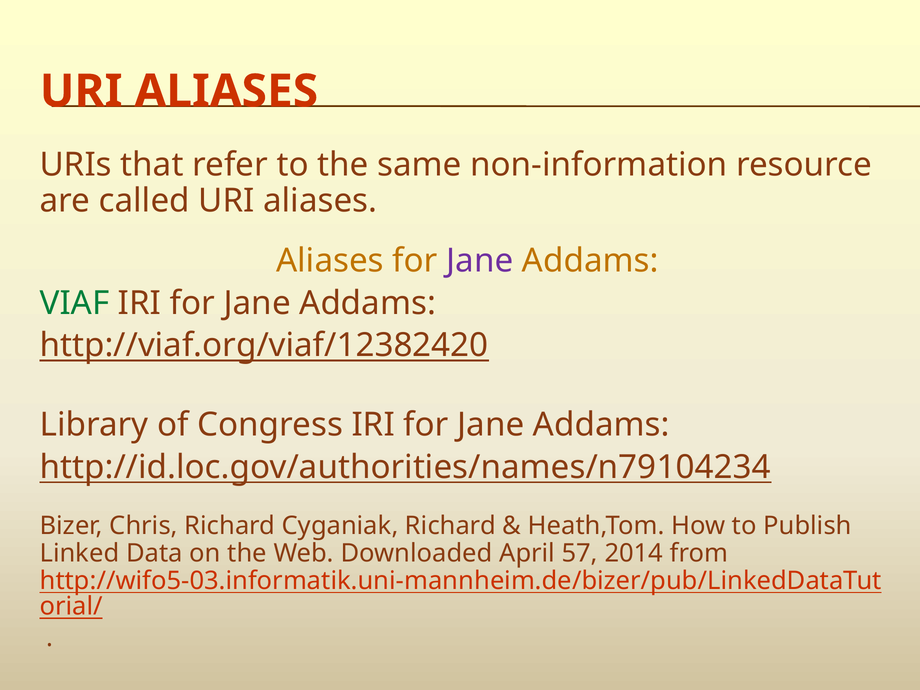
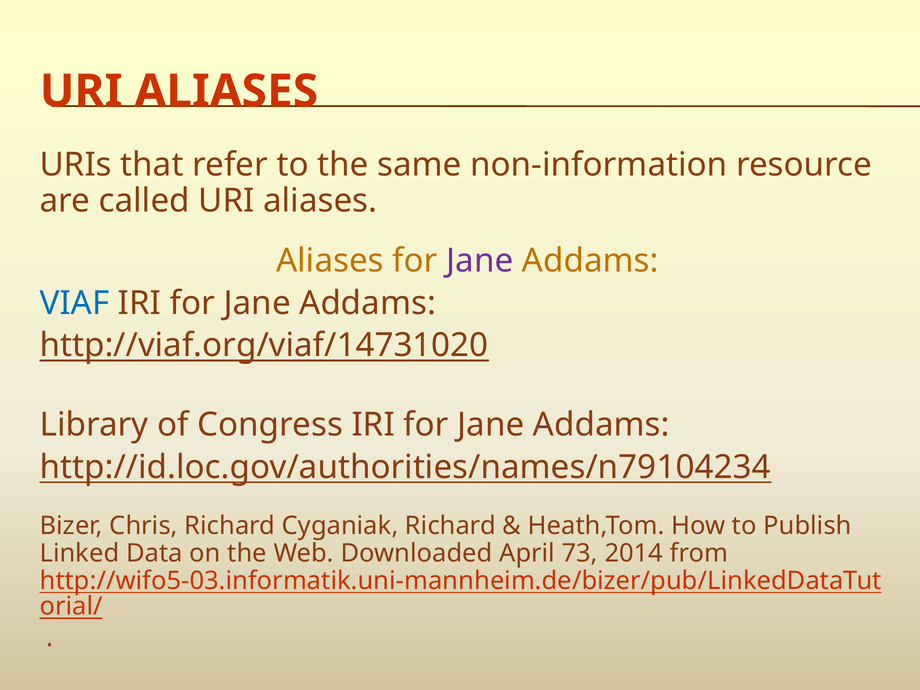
VIAF colour: green -> blue
http://viaf.org/viaf/12382420: http://viaf.org/viaf/12382420 -> http://viaf.org/viaf/14731020
57: 57 -> 73
